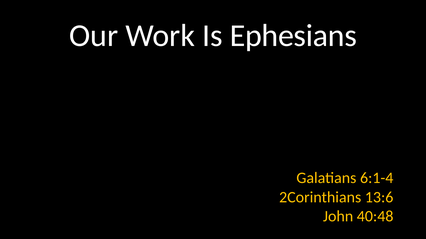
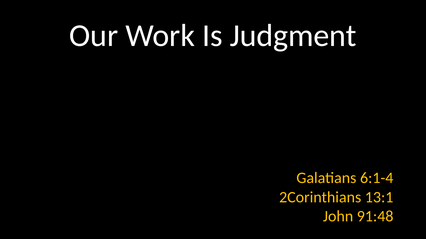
Ephesians: Ephesians -> Judgment
13:6: 13:6 -> 13:1
40:48: 40:48 -> 91:48
